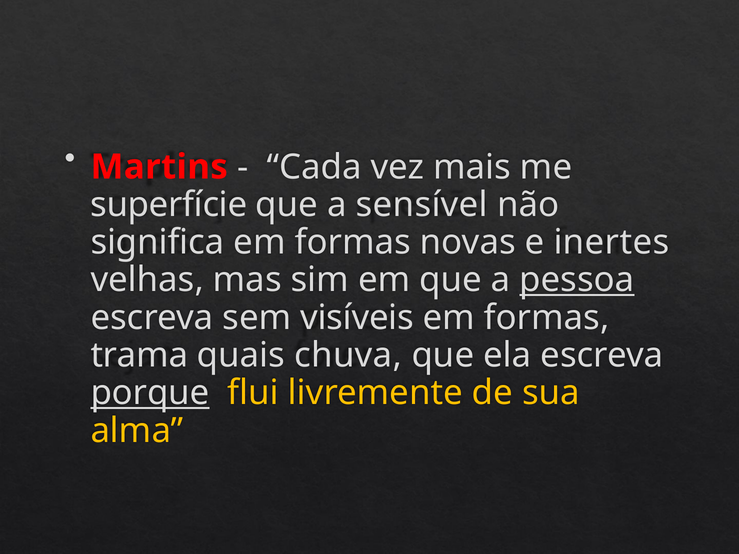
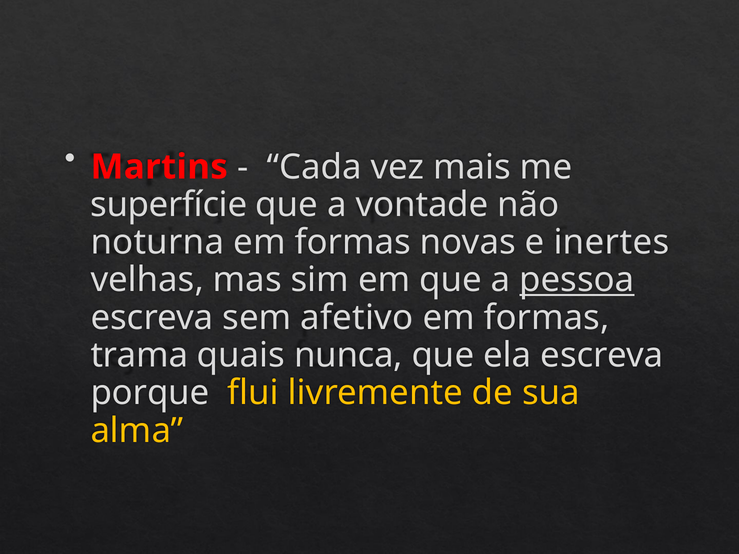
sensível: sensível -> vontade
significa: significa -> noturna
visíveis: visíveis -> afetivo
chuva: chuva -> nunca
porque underline: present -> none
